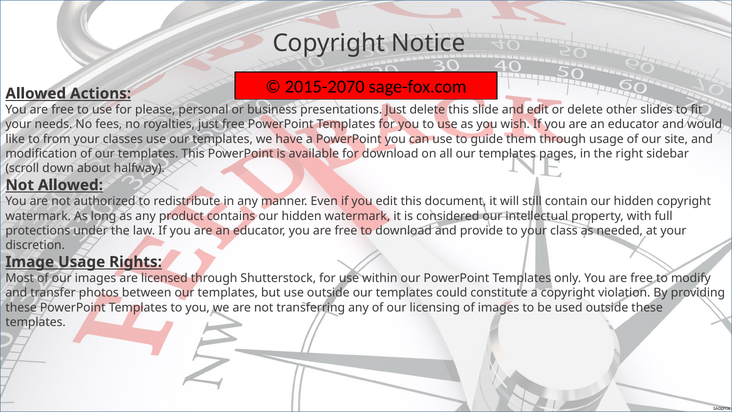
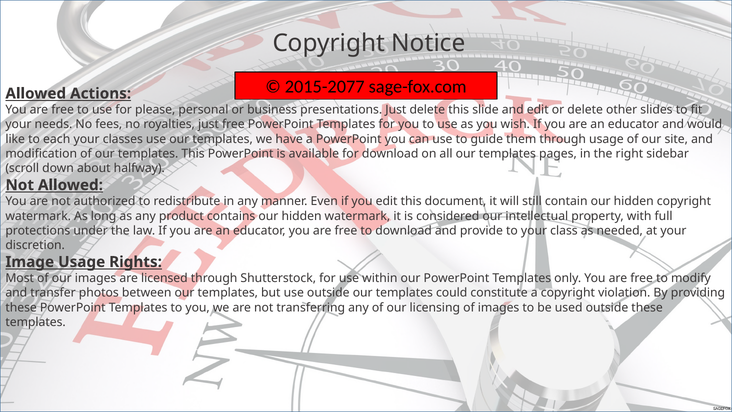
2015-2070: 2015-2070 -> 2015-2077
from: from -> each
